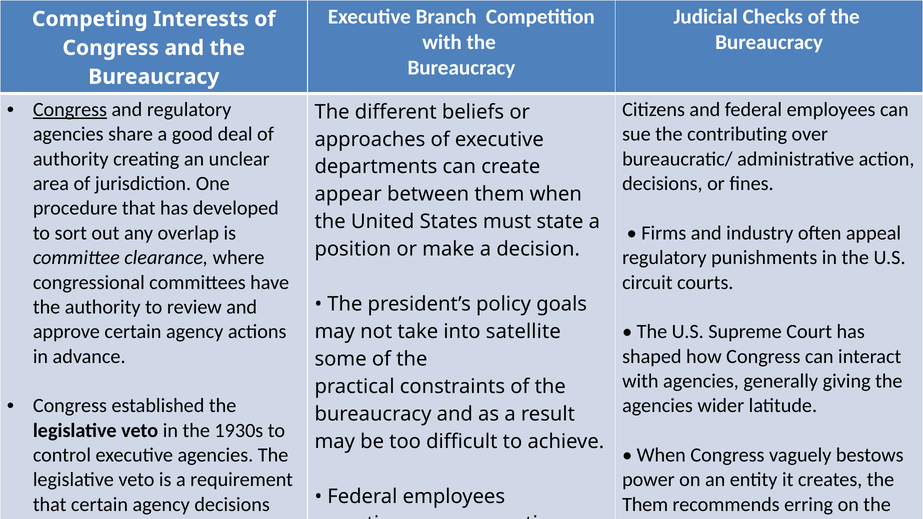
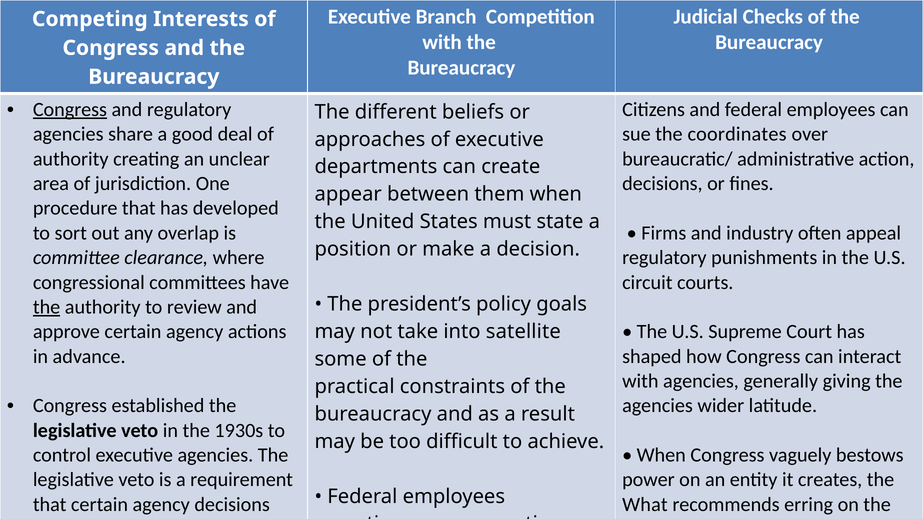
contributing: contributing -> coordinates
the at (47, 307) underline: none -> present
Them at (645, 505): Them -> What
